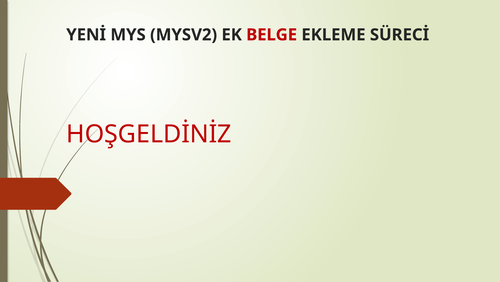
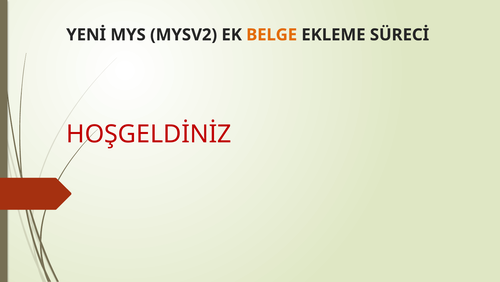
BELGE colour: red -> orange
